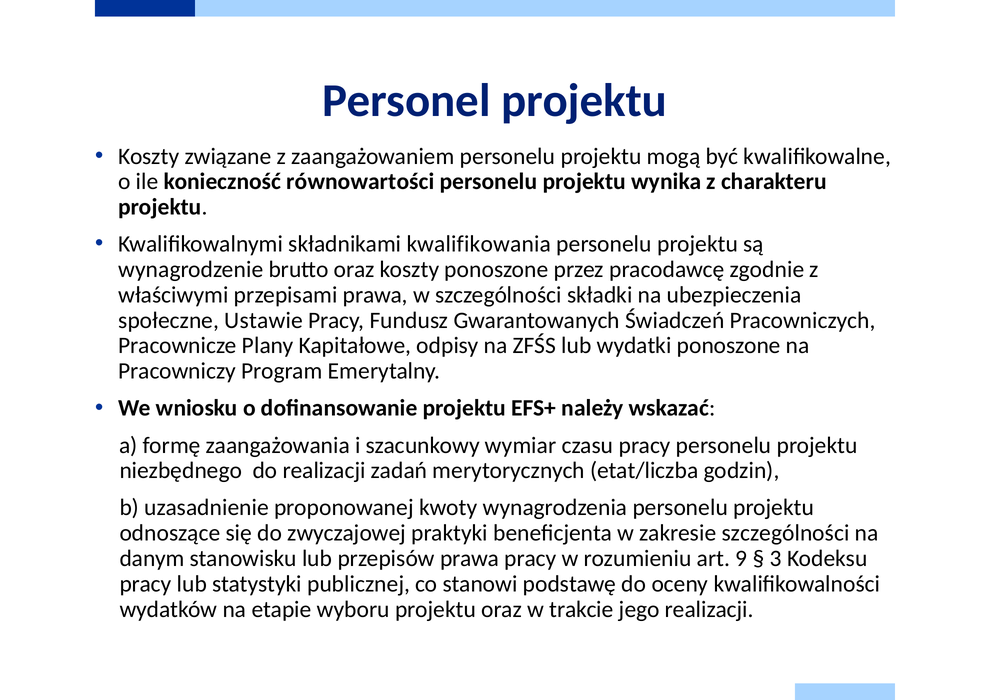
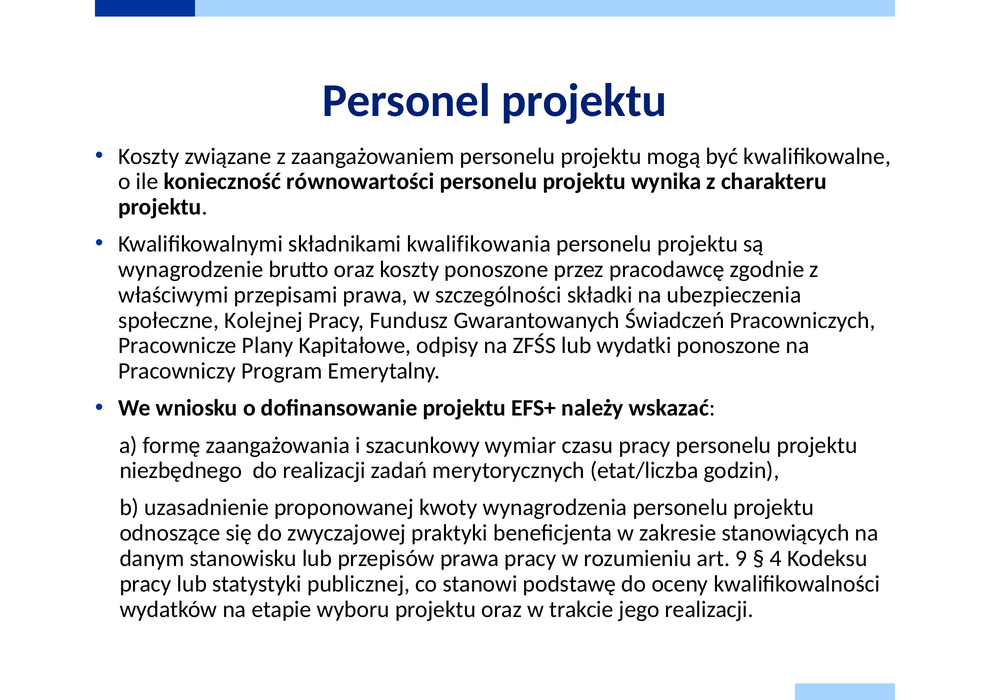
Ustawie: Ustawie -> Kolejnej
zakresie szczególności: szczególności -> stanowiących
3: 3 -> 4
